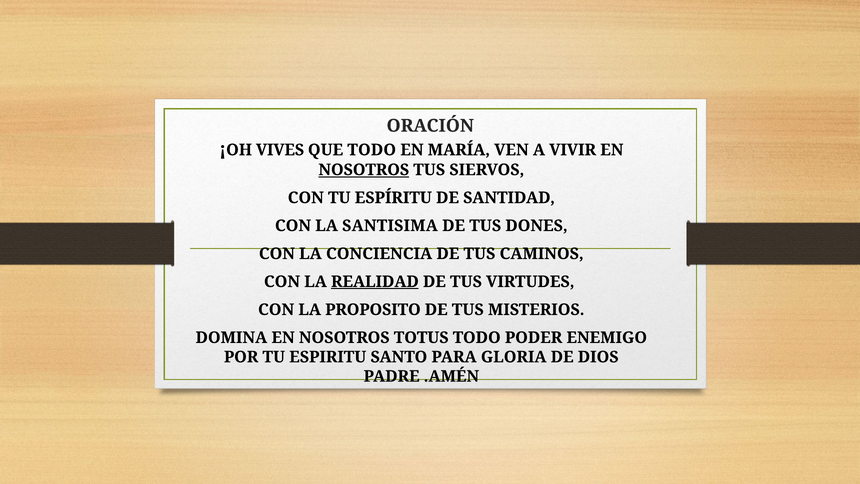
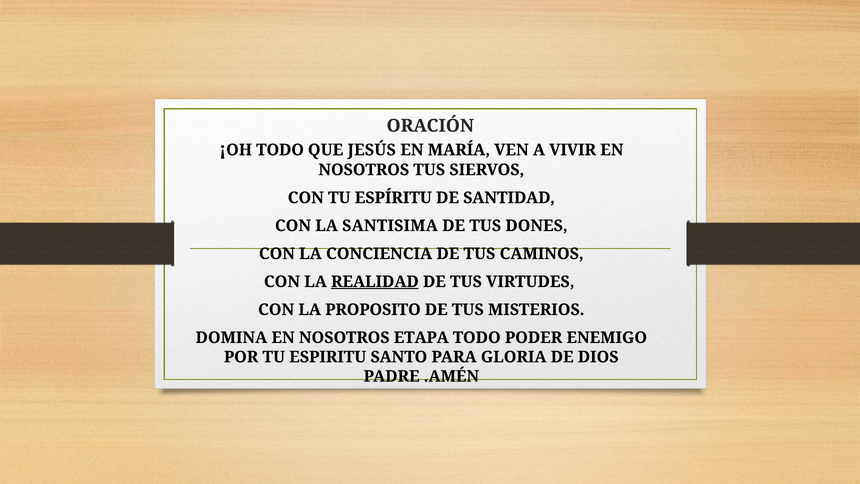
¡OH VIVES: VIVES -> TODO
QUE TODO: TODO -> JESÚS
NOSOTROS at (364, 170) underline: present -> none
TOTUS: TOTUS -> ETAPA
